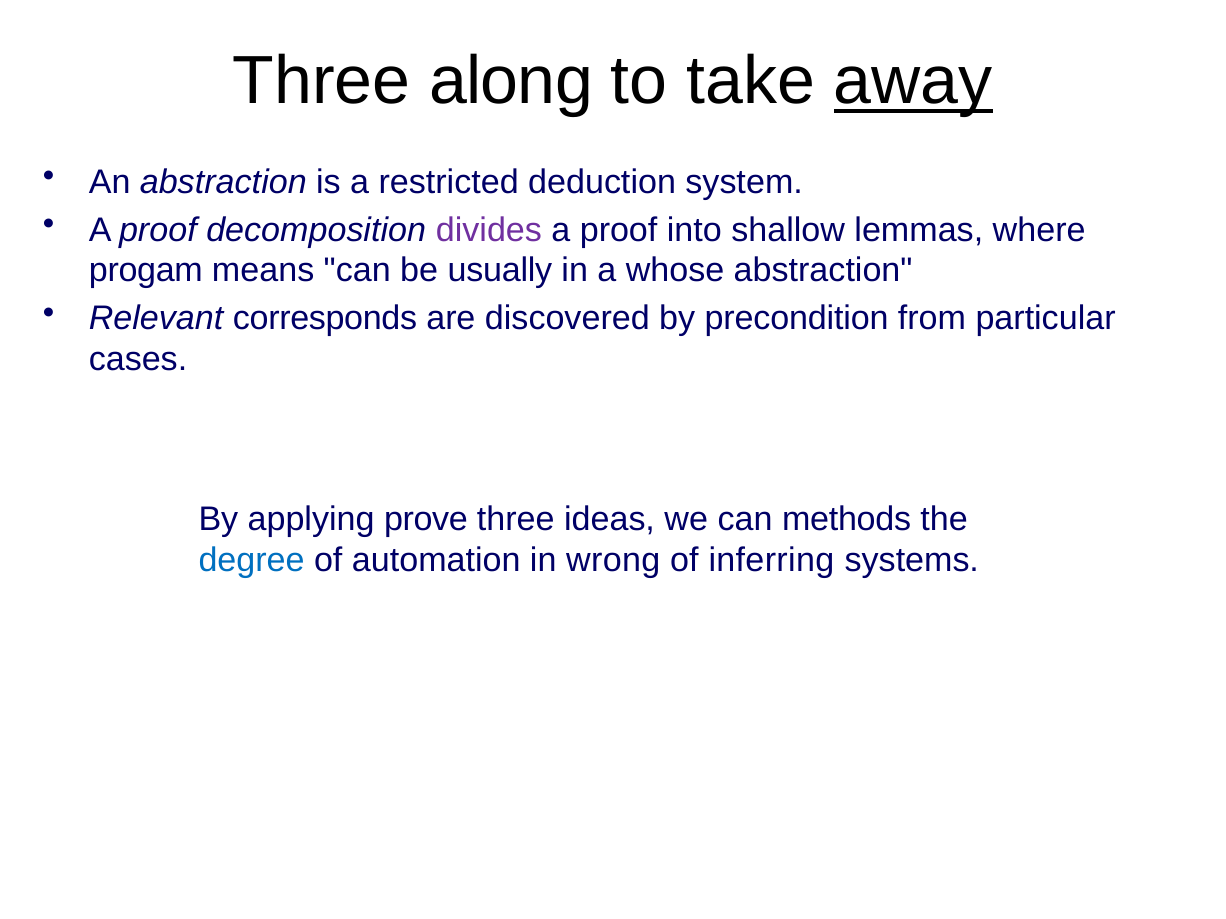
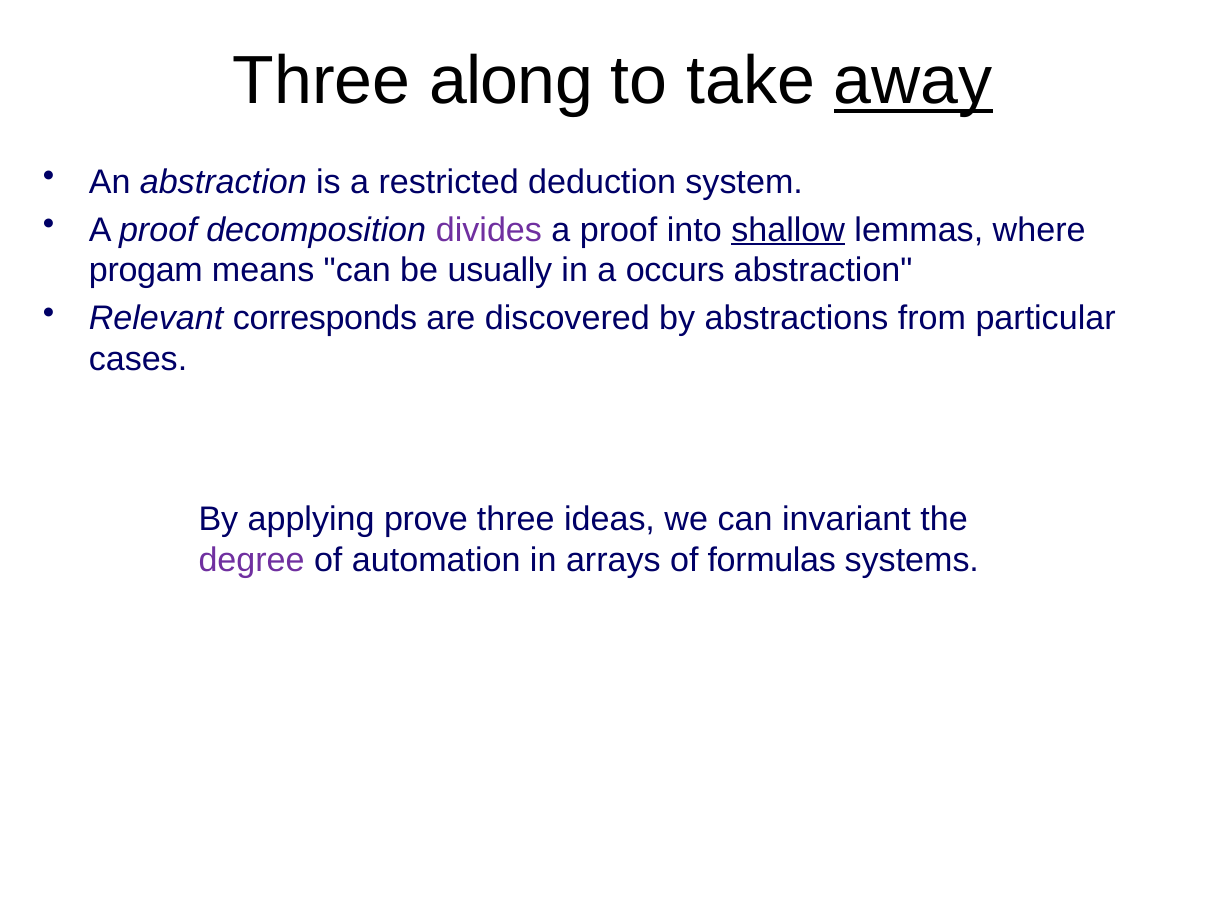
shallow underline: none -> present
whose: whose -> occurs
precondition: precondition -> abstractions
methods: methods -> invariant
degree colour: blue -> purple
wrong: wrong -> arrays
inferring: inferring -> formulas
